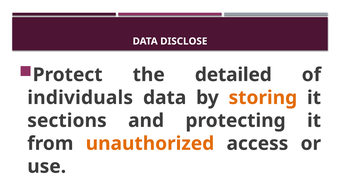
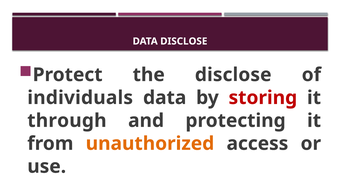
the detailed: detailed -> disclose
storing colour: orange -> red
sections: sections -> through
